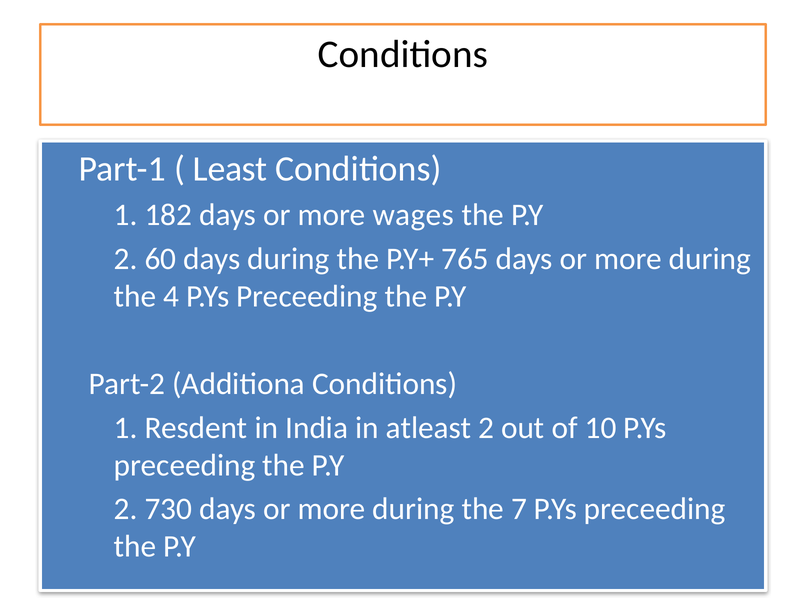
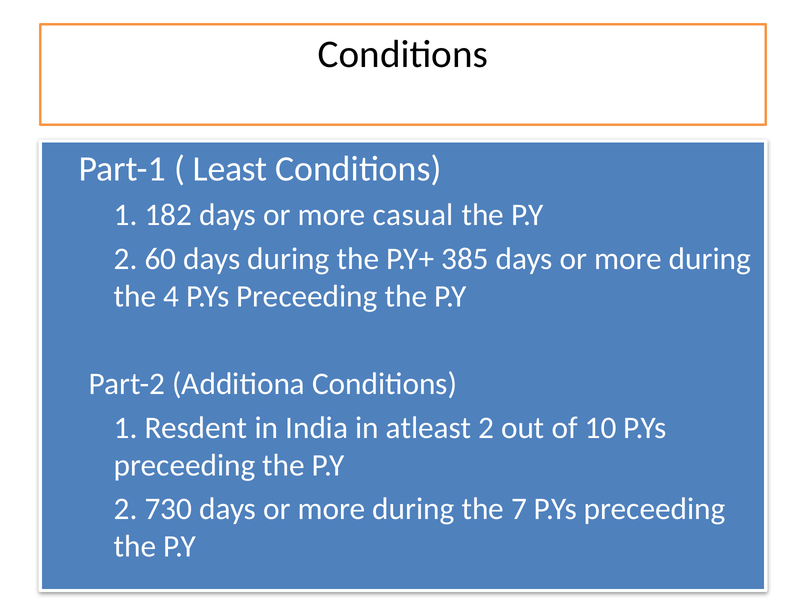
wages: wages -> casual
765: 765 -> 385
